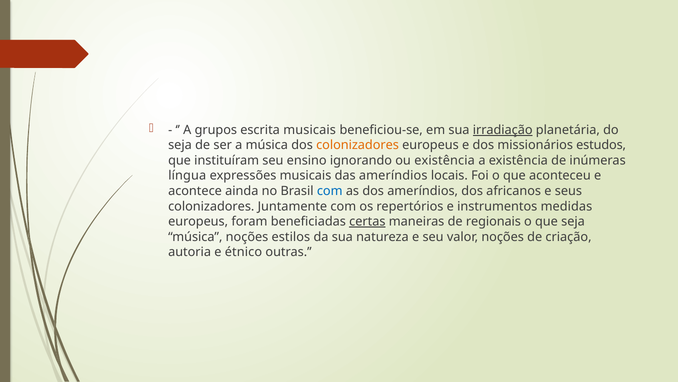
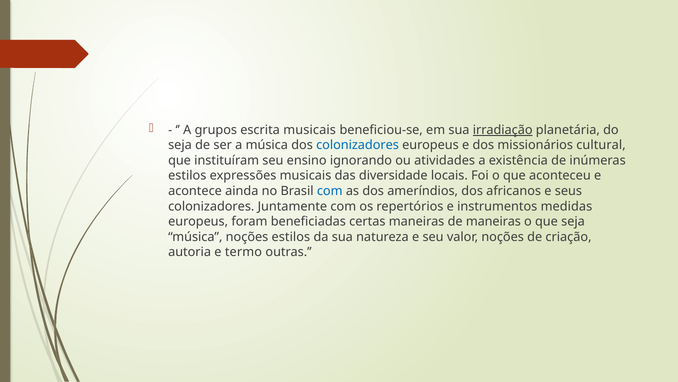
colonizadores at (358, 145) colour: orange -> blue
estudos: estudos -> cultural
ou existência: existência -> atividades
língua at (187, 175): língua -> estilos
das ameríndios: ameríndios -> diversidade
certas underline: present -> none
de regionais: regionais -> maneiras
étnico: étnico -> termo
